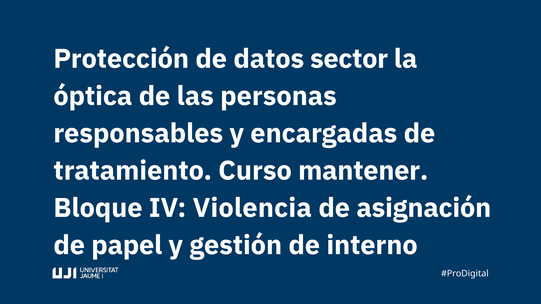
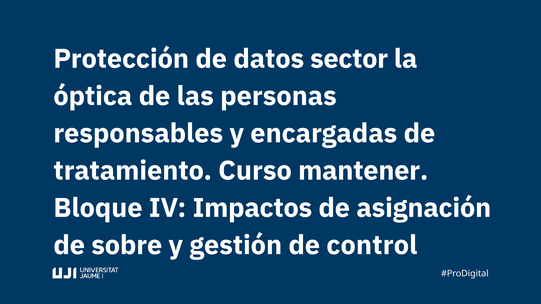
Violencia: Violencia -> Impactos
papel: papel -> sobre
interno: interno -> control
